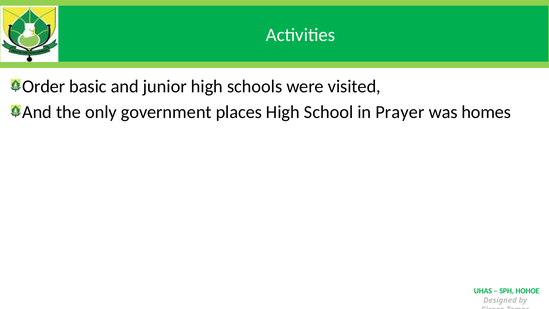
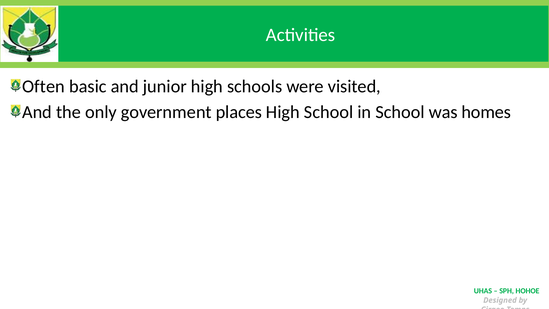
Order: Order -> Often
in Prayer: Prayer -> School
